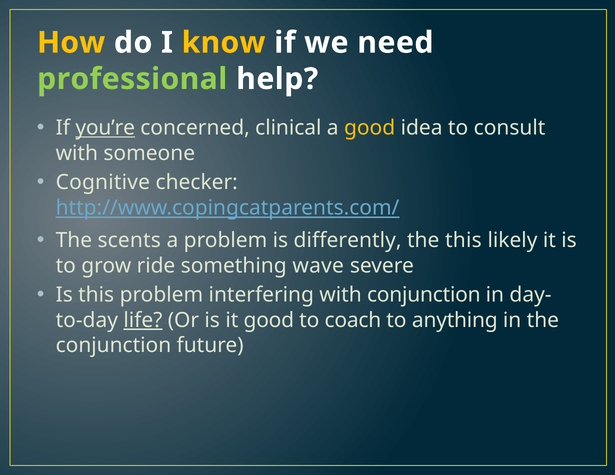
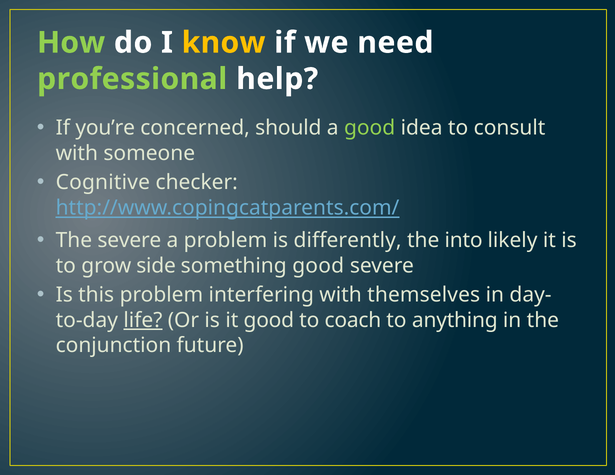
How colour: yellow -> light green
you’re underline: present -> none
clinical: clinical -> should
good at (370, 128) colour: yellow -> light green
The scents: scents -> severe
the this: this -> into
ride: ride -> side
something wave: wave -> good
with conjunction: conjunction -> themselves
